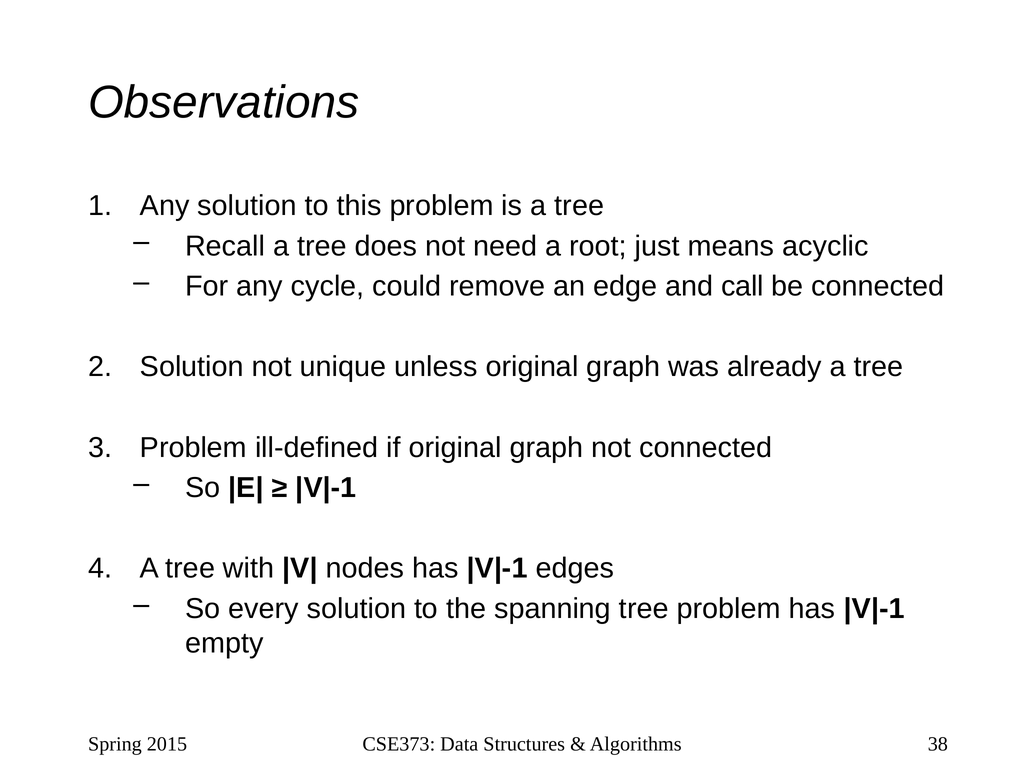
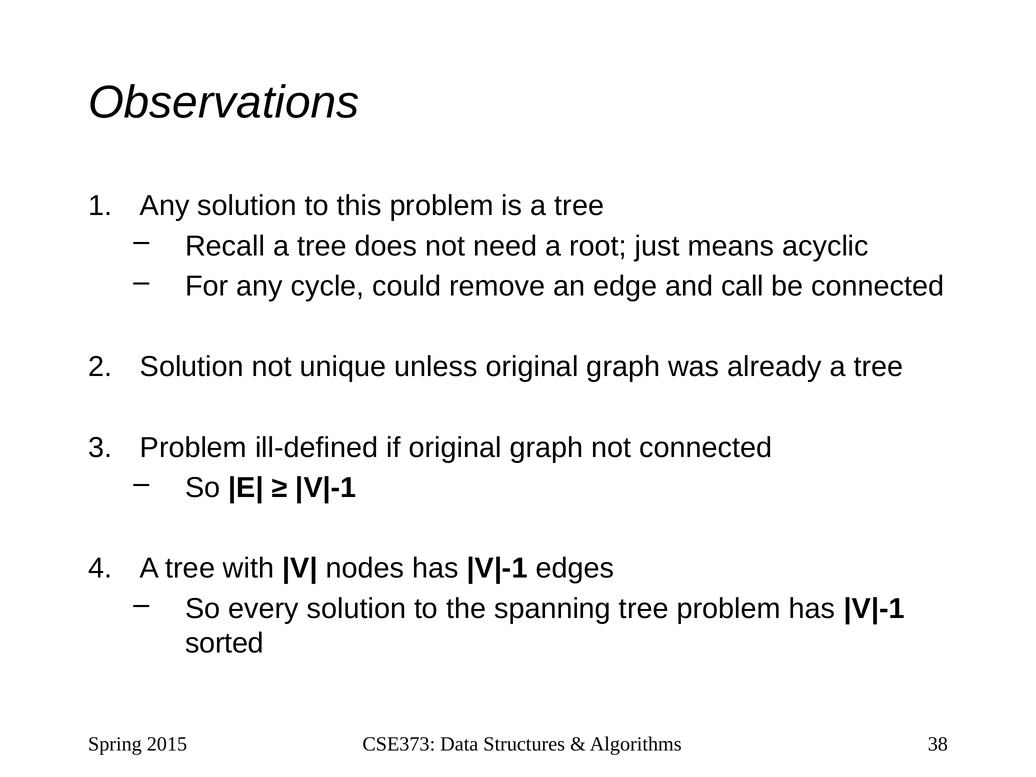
empty: empty -> sorted
